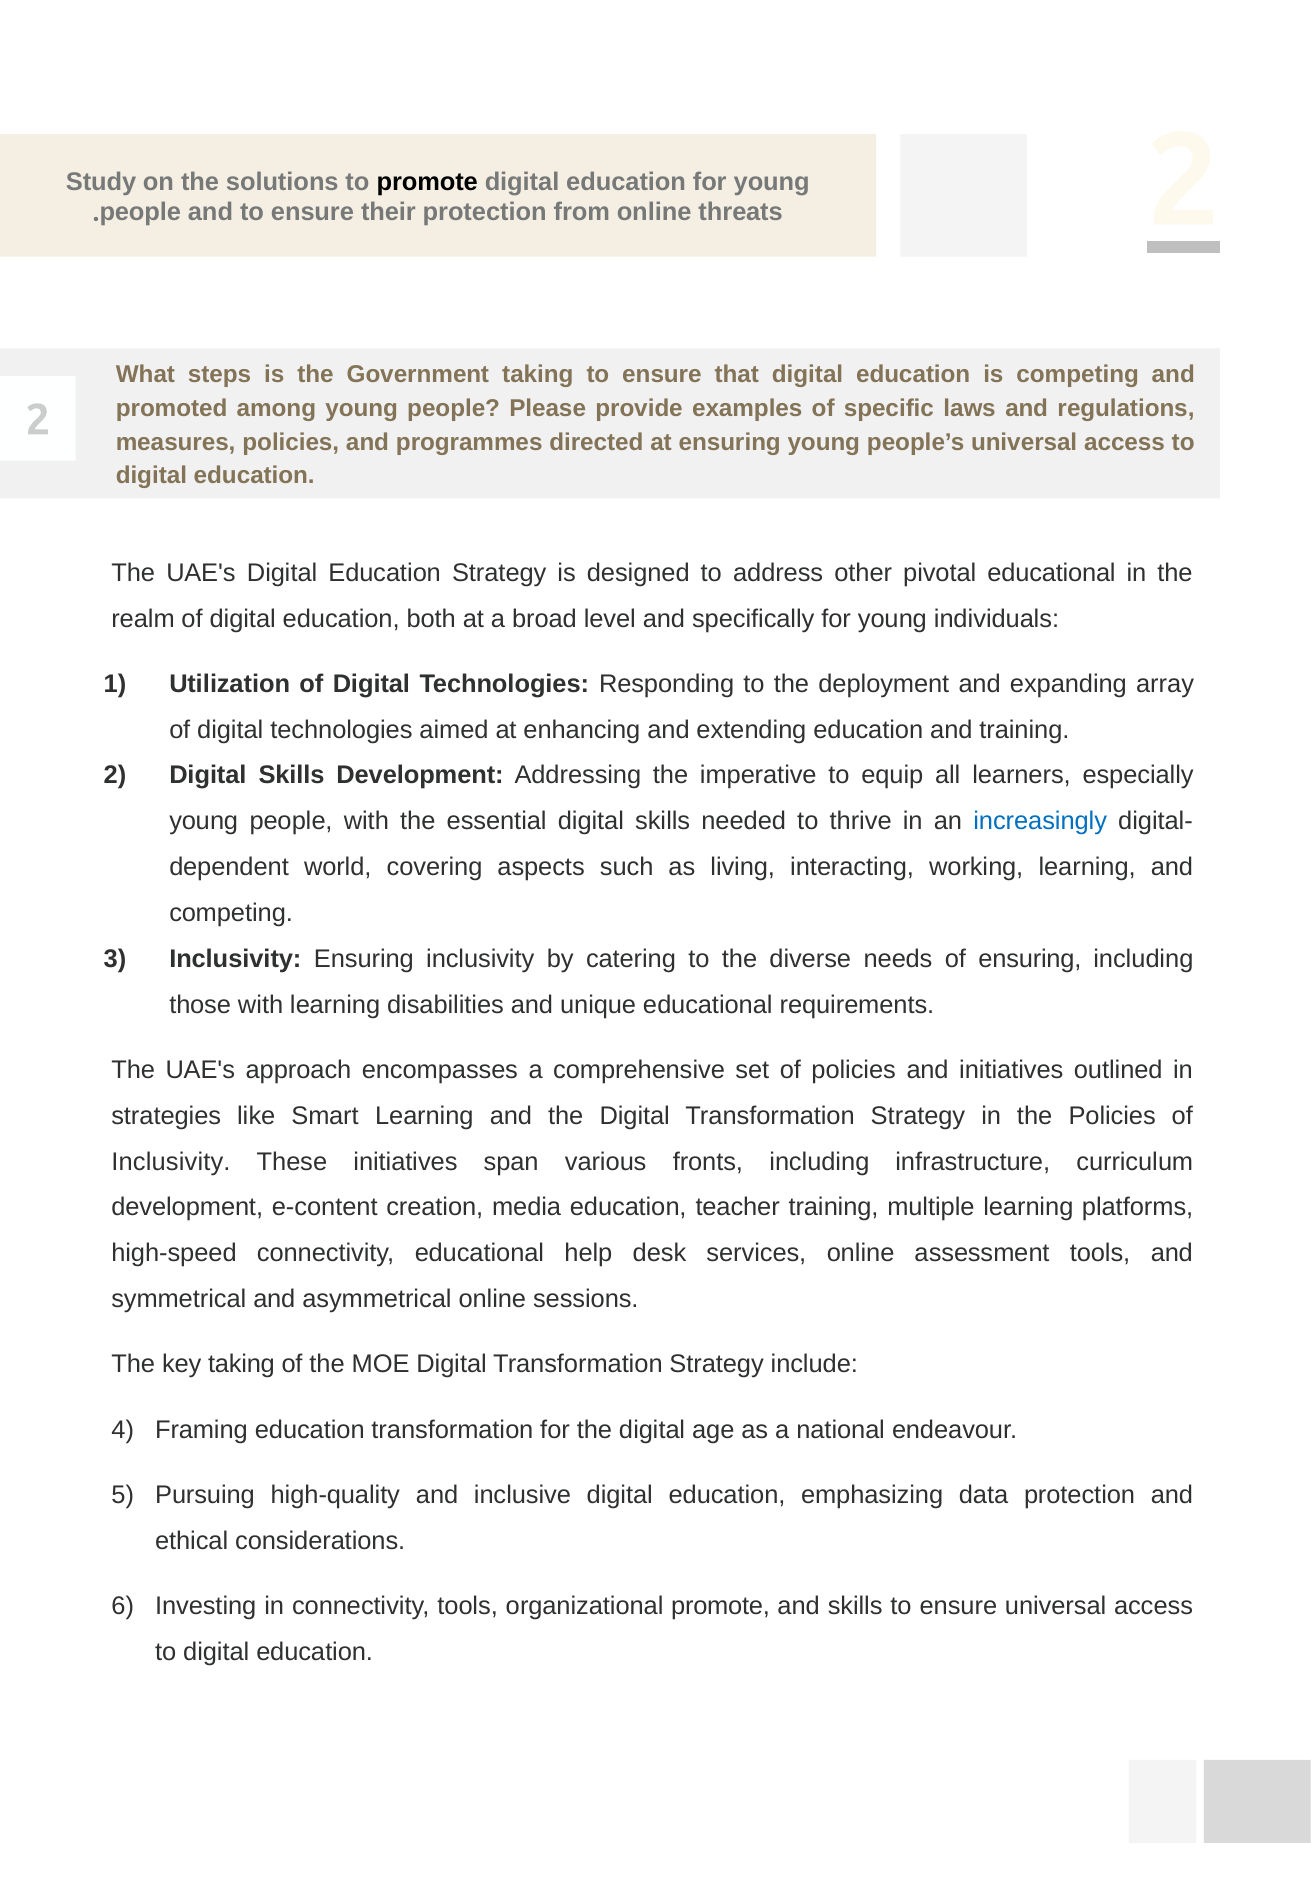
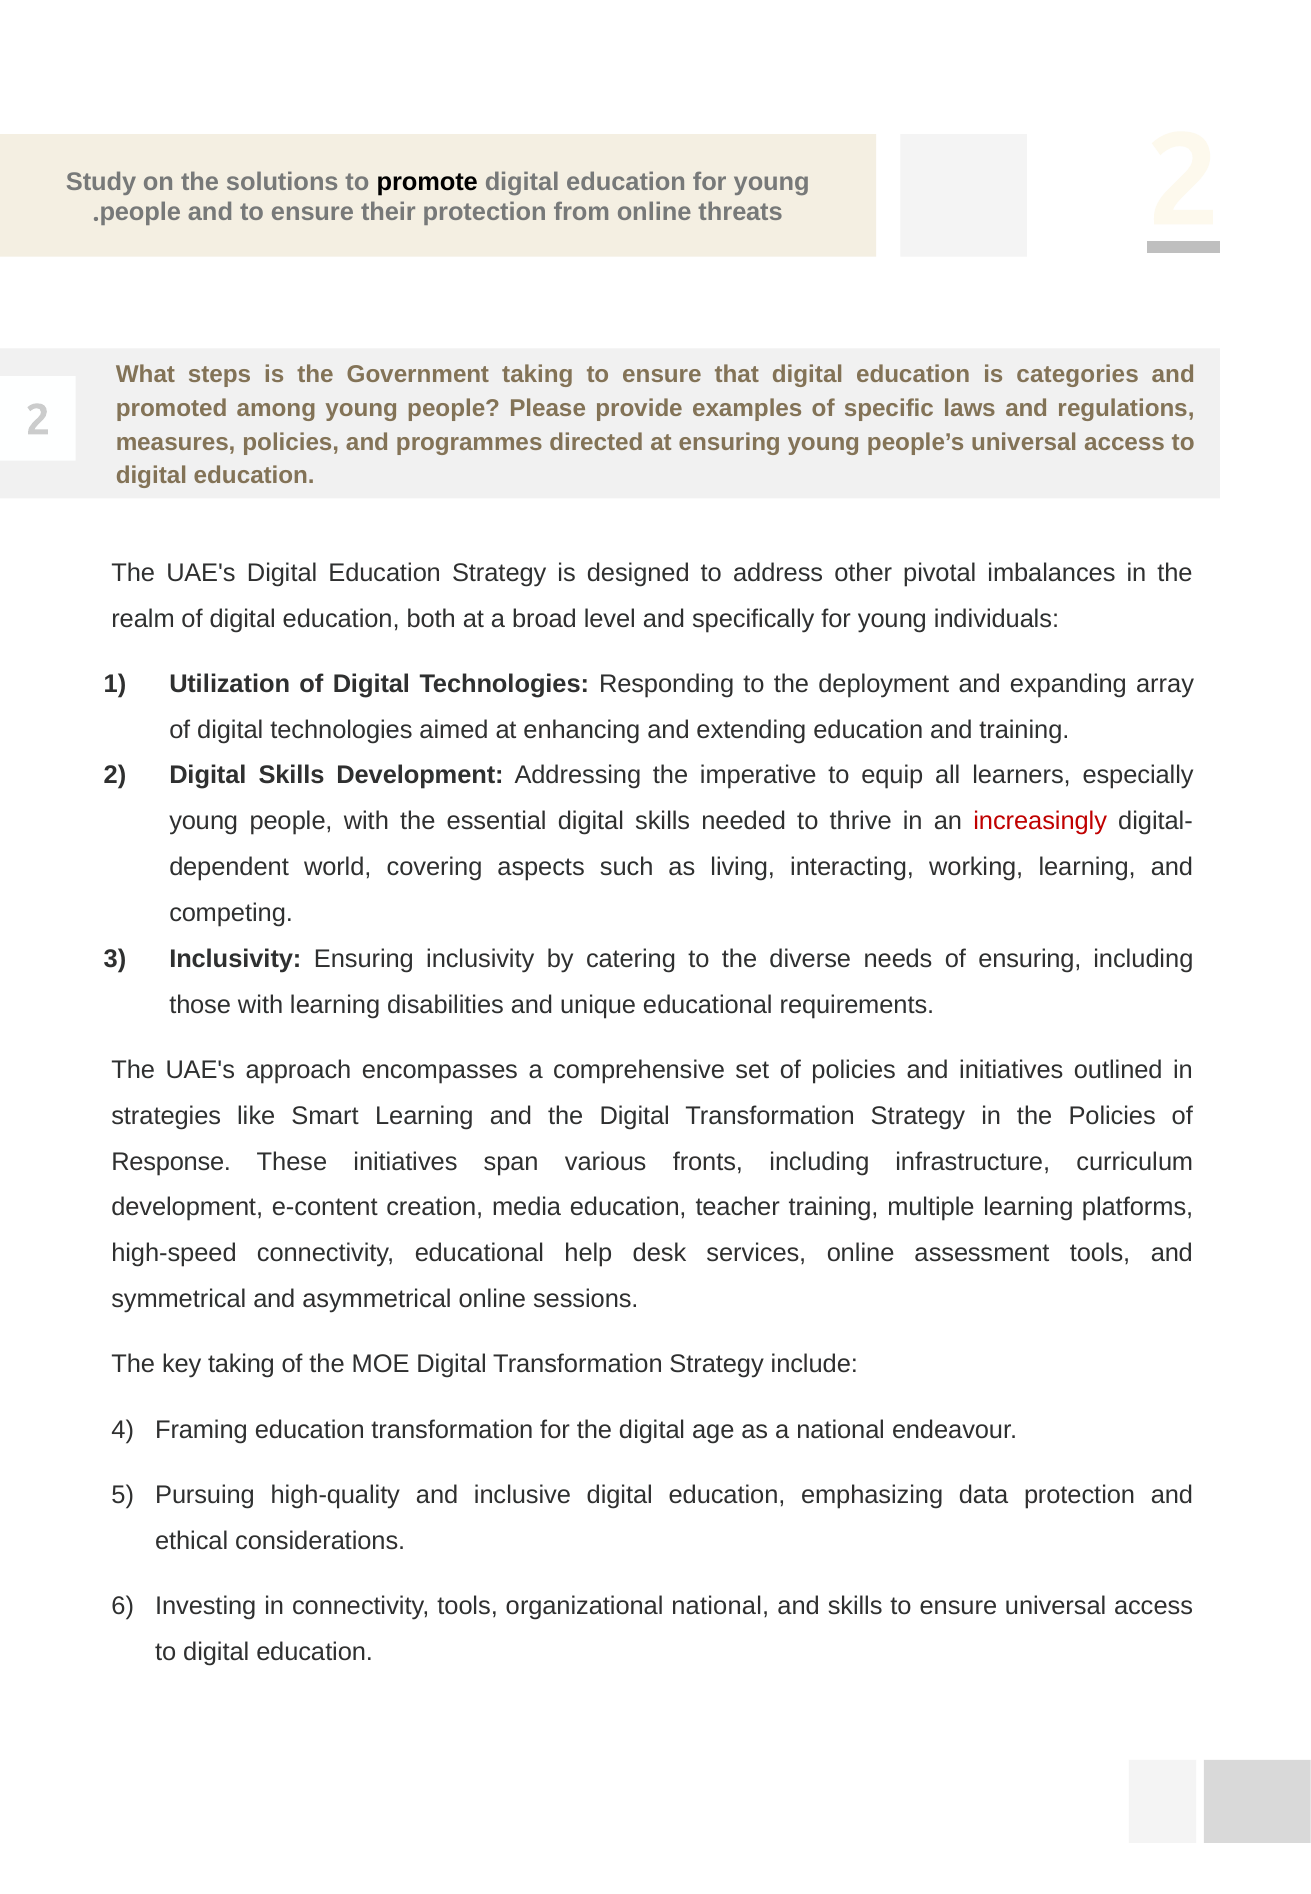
is competing: competing -> categories
pivotal educational: educational -> imbalances
increasingly colour: blue -> red
Inclusivity at (171, 1162): Inclusivity -> Response
organizational promote: promote -> national
